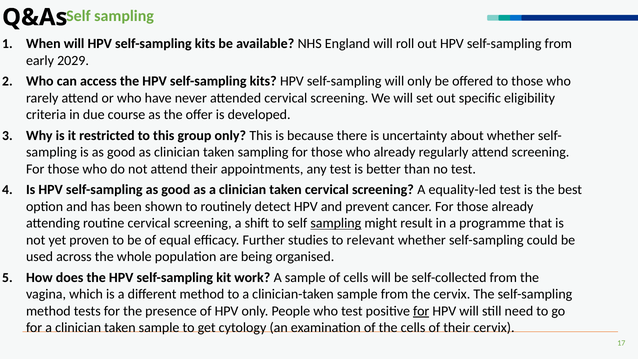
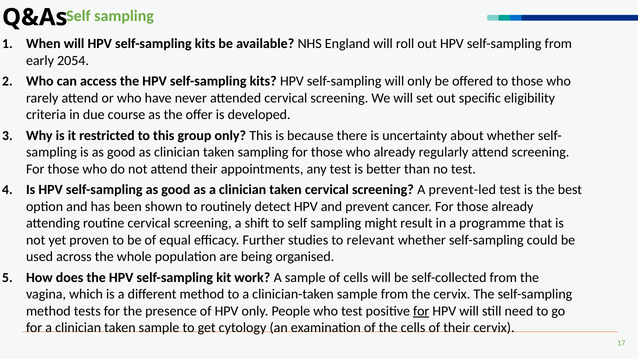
2029: 2029 -> 2054
equality-led: equality-led -> prevent-led
sampling at (336, 223) underline: present -> none
